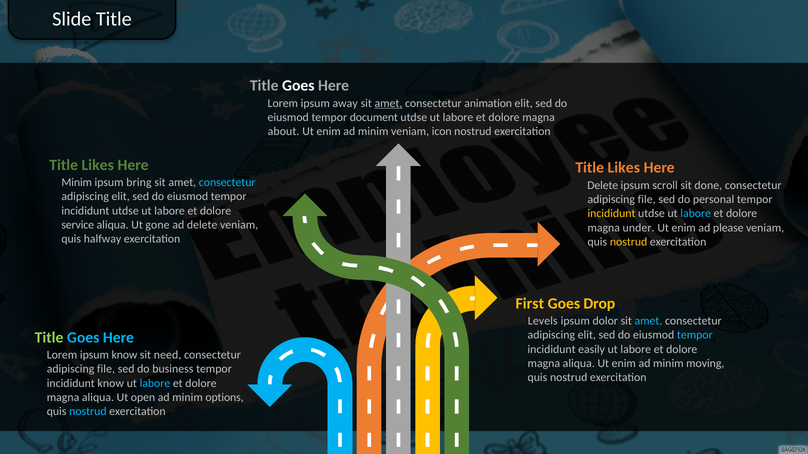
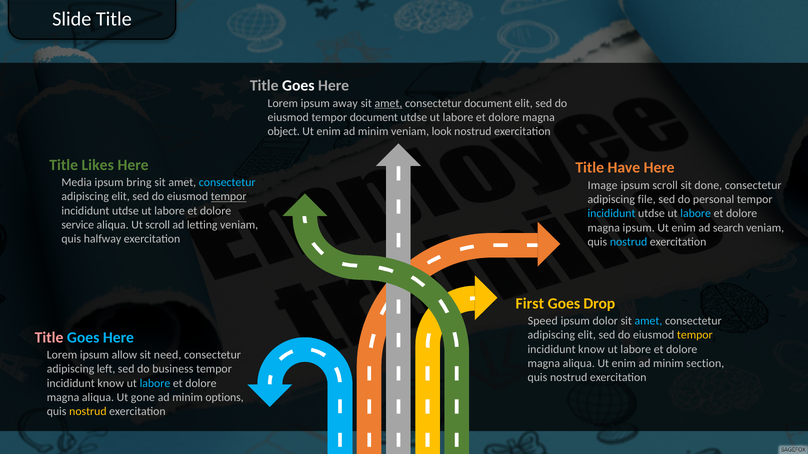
consectetur animation: animation -> document
about: about -> object
icon: icon -> look
Likes at (624, 168): Likes -> Have
Minim at (77, 183): Minim -> Media
Delete at (603, 185): Delete -> Image
tempor at (229, 197) underline: none -> present
incididunt at (611, 214) colour: yellow -> light blue
Ut gone: gone -> scroll
ad delete: delete -> letting
magna under: under -> ipsum
please: please -> search
nostrud at (629, 242) colour: yellow -> light blue
Levels: Levels -> Speed
tempor at (695, 335) colour: light blue -> yellow
Title at (49, 338) colour: light green -> pink
easily at (592, 350): easily -> know
ipsum know: know -> allow
moving: moving -> section
file at (106, 369): file -> left
open: open -> gone
nostrud at (88, 412) colour: light blue -> yellow
